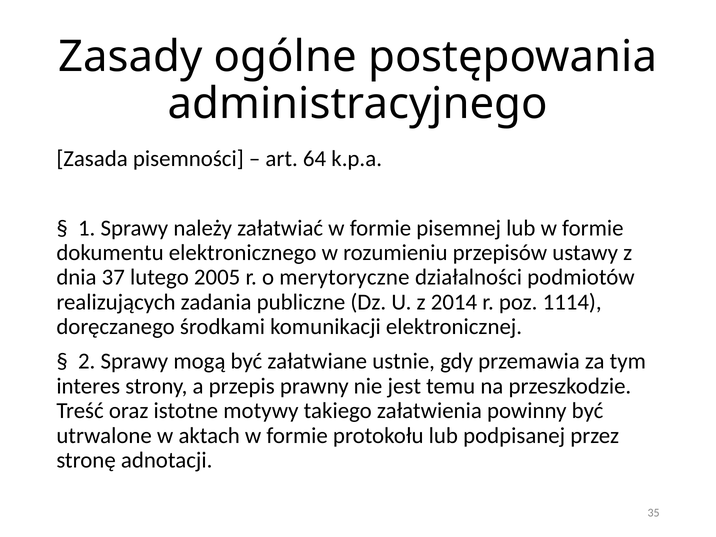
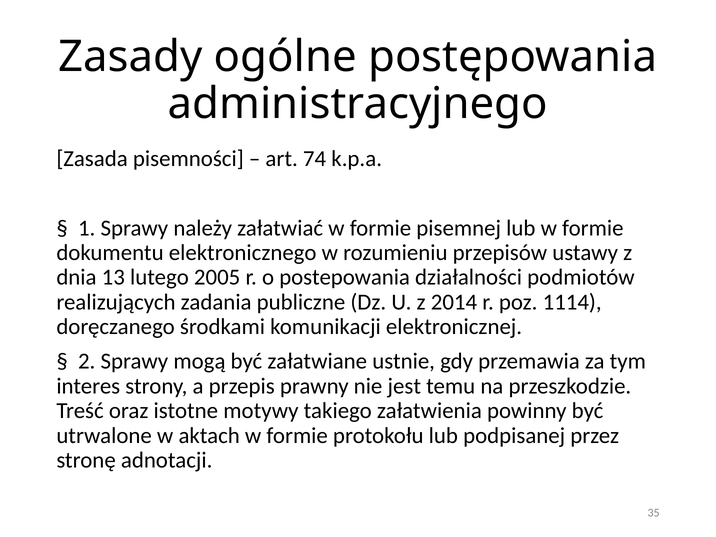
64: 64 -> 74
37: 37 -> 13
merytoryczne: merytoryczne -> postepowania
